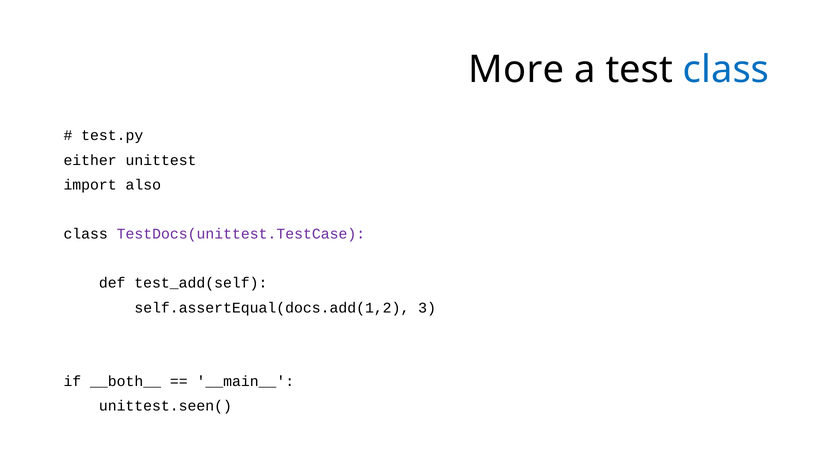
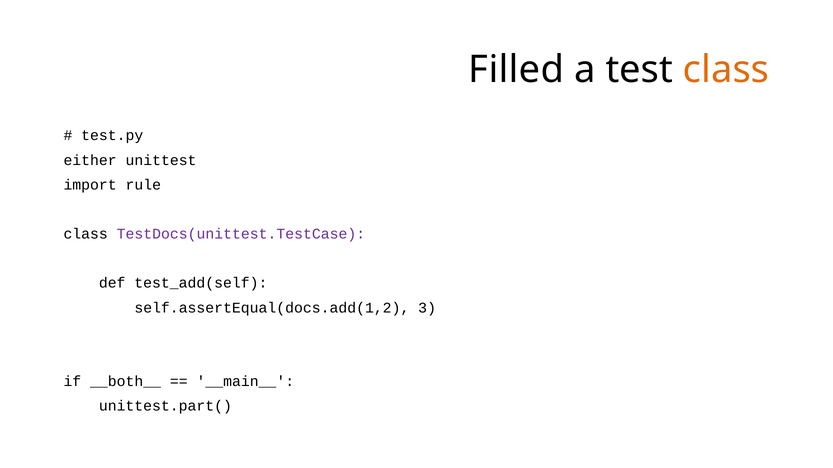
More: More -> Filled
class at (726, 70) colour: blue -> orange
also: also -> rule
unittest.seen(: unittest.seen( -> unittest.part(
